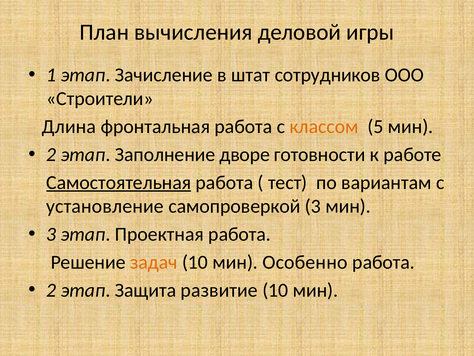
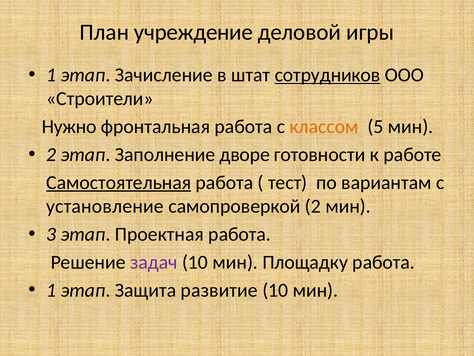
вычисления: вычисления -> учреждение
сотрудников underline: none -> present
Длина: Длина -> Нужно
самопроверкой 3: 3 -> 2
задач colour: orange -> purple
Особенно: Особенно -> Площадку
2 at (51, 290): 2 -> 1
